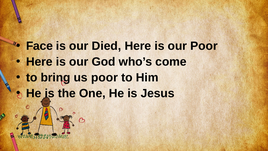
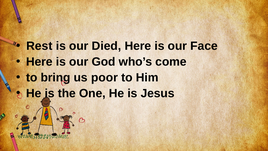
Face: Face -> Rest
our Poor: Poor -> Face
